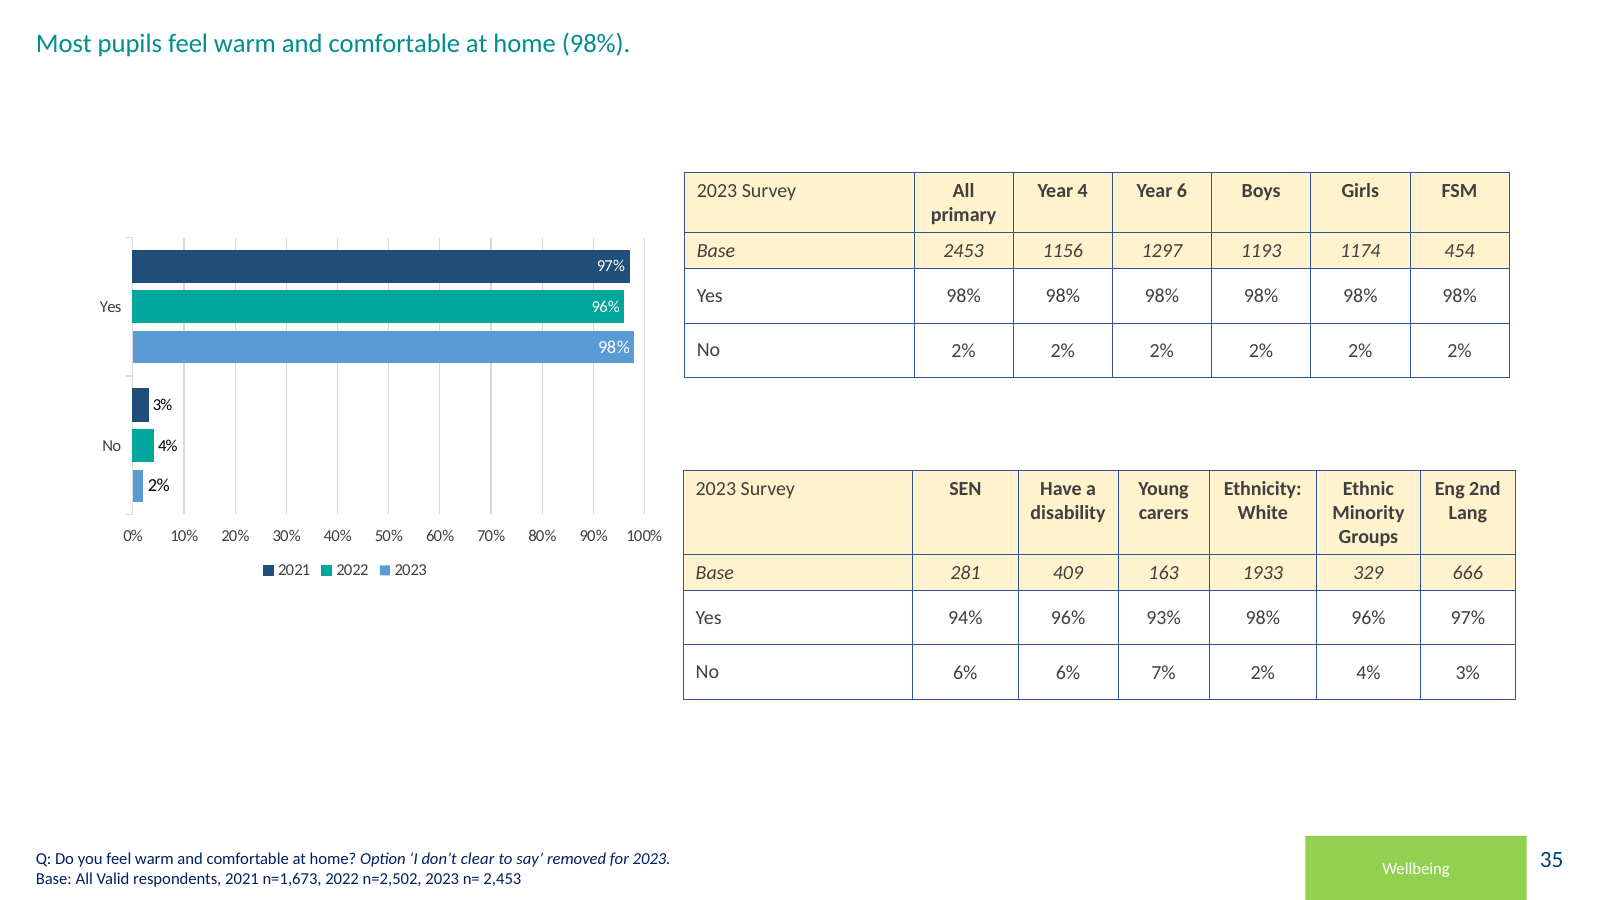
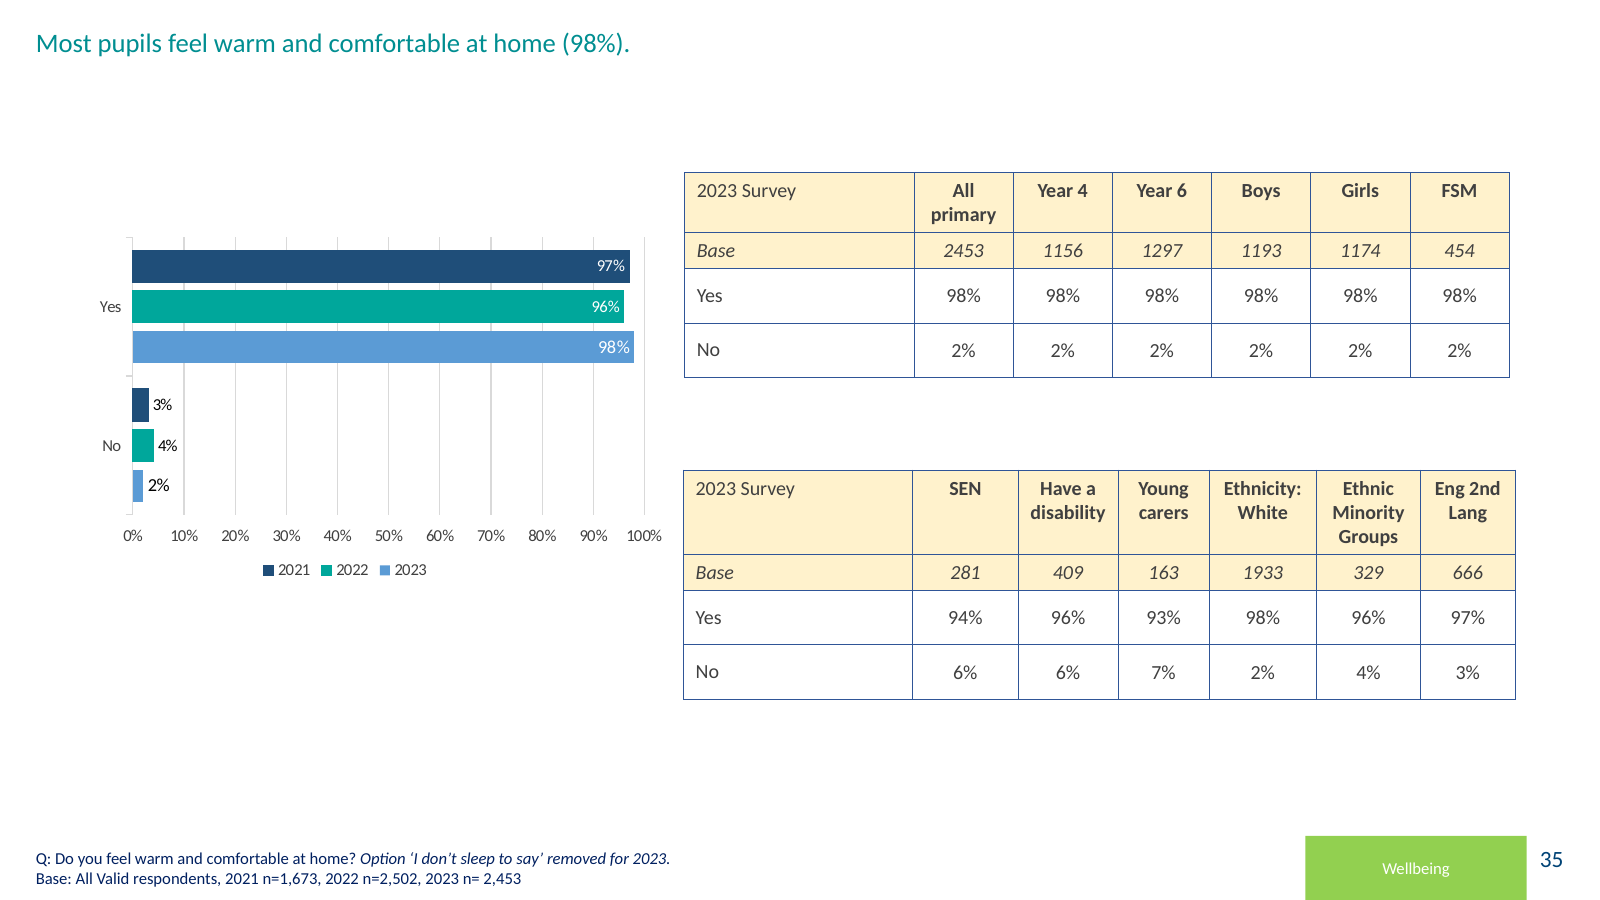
clear: clear -> sleep
